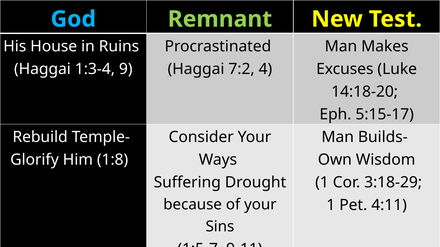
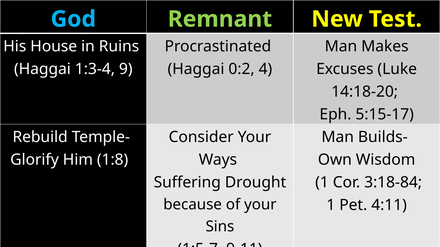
7:2: 7:2 -> 0:2
3:18-29: 3:18-29 -> 3:18-84
